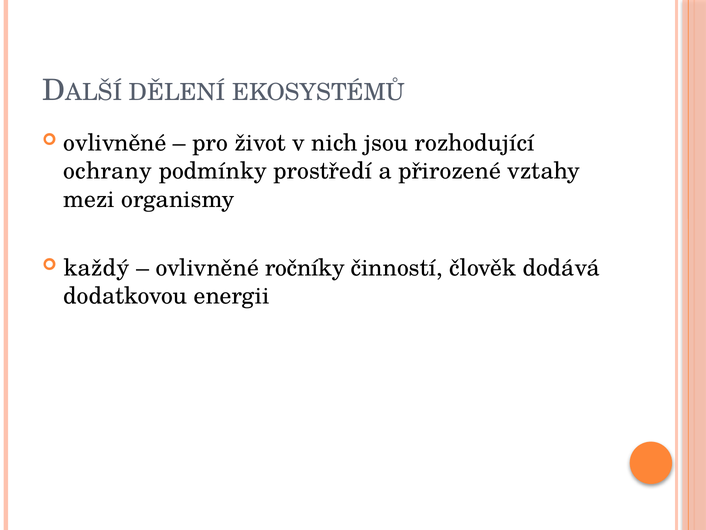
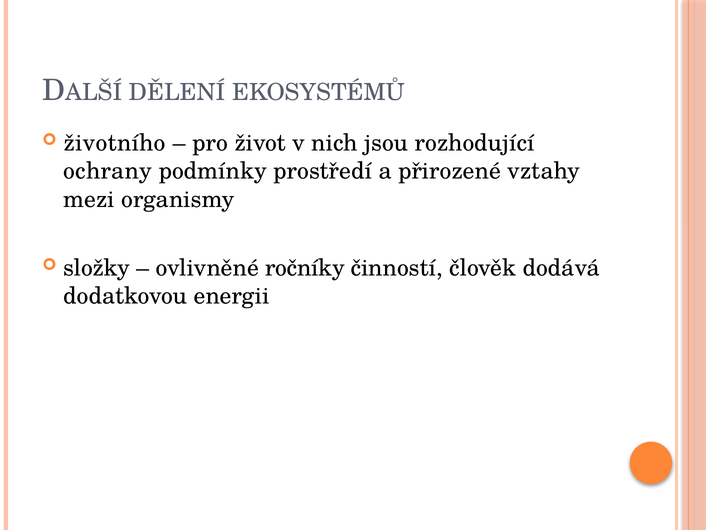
ovlivněné at (115, 143): ovlivněné -> životního
každý: každý -> složky
